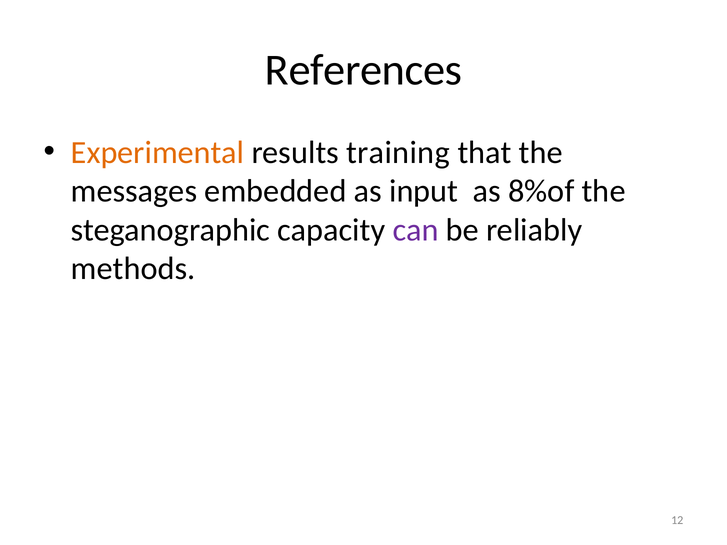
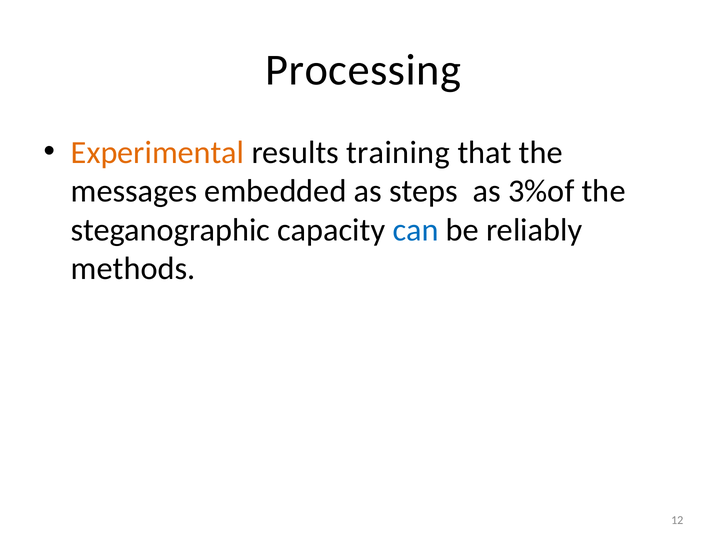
References: References -> Processing
input: input -> steps
8%of: 8%of -> 3%of
can colour: purple -> blue
